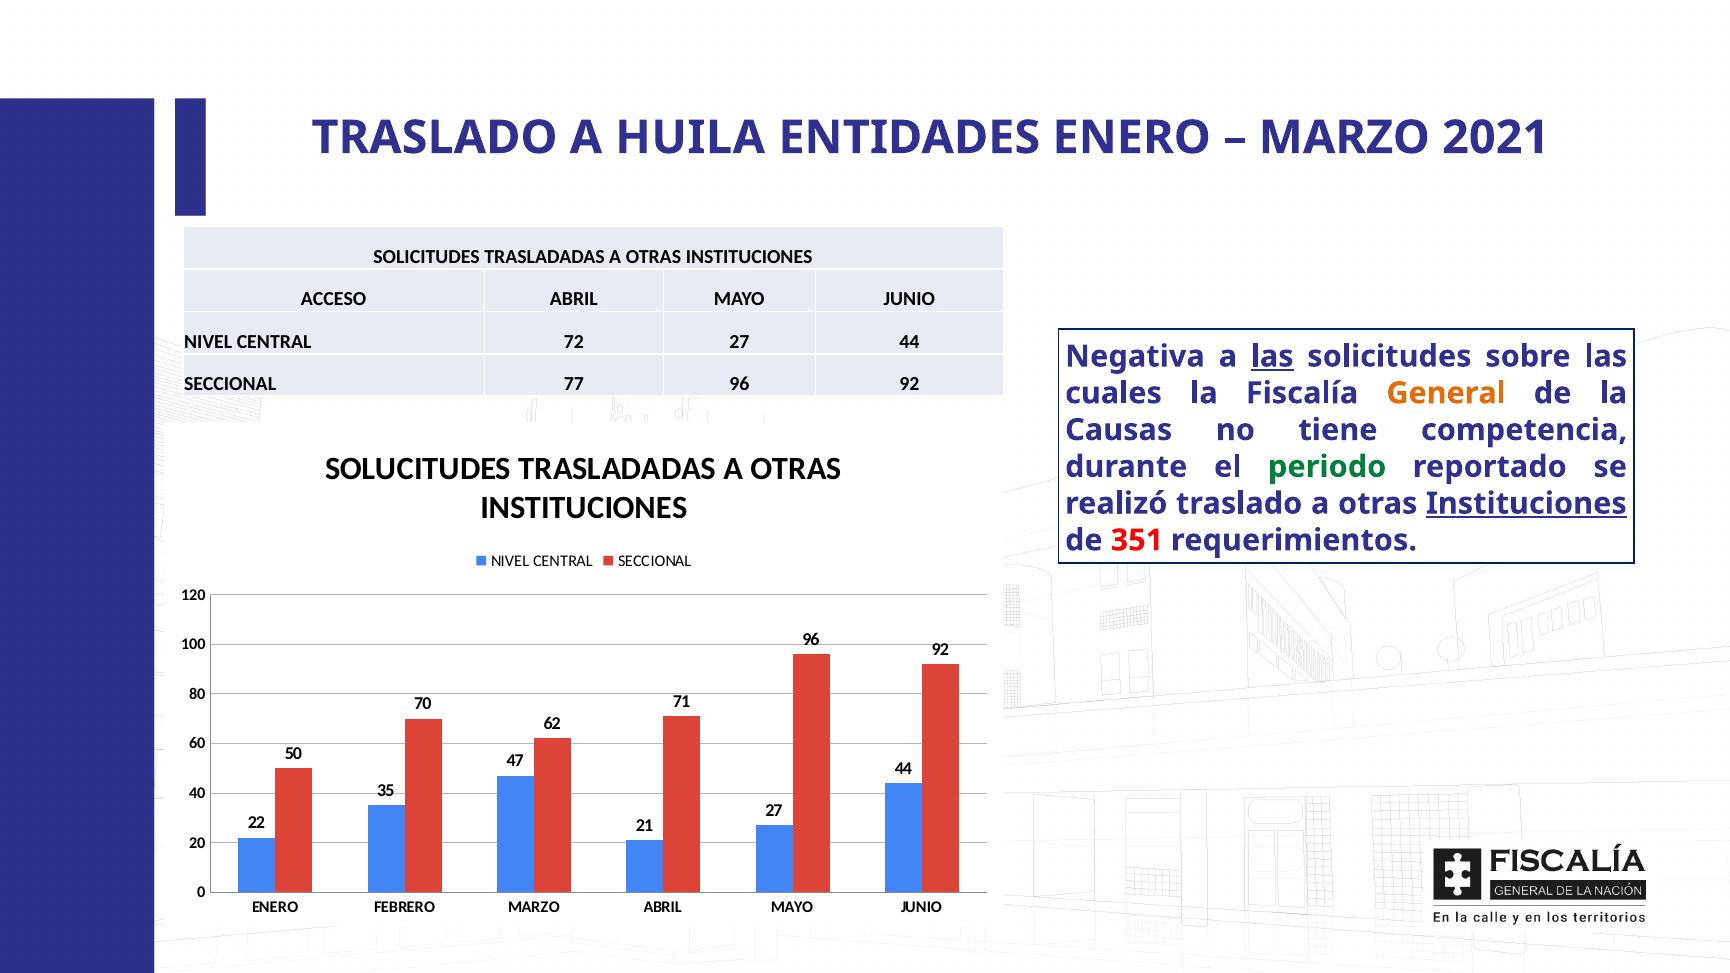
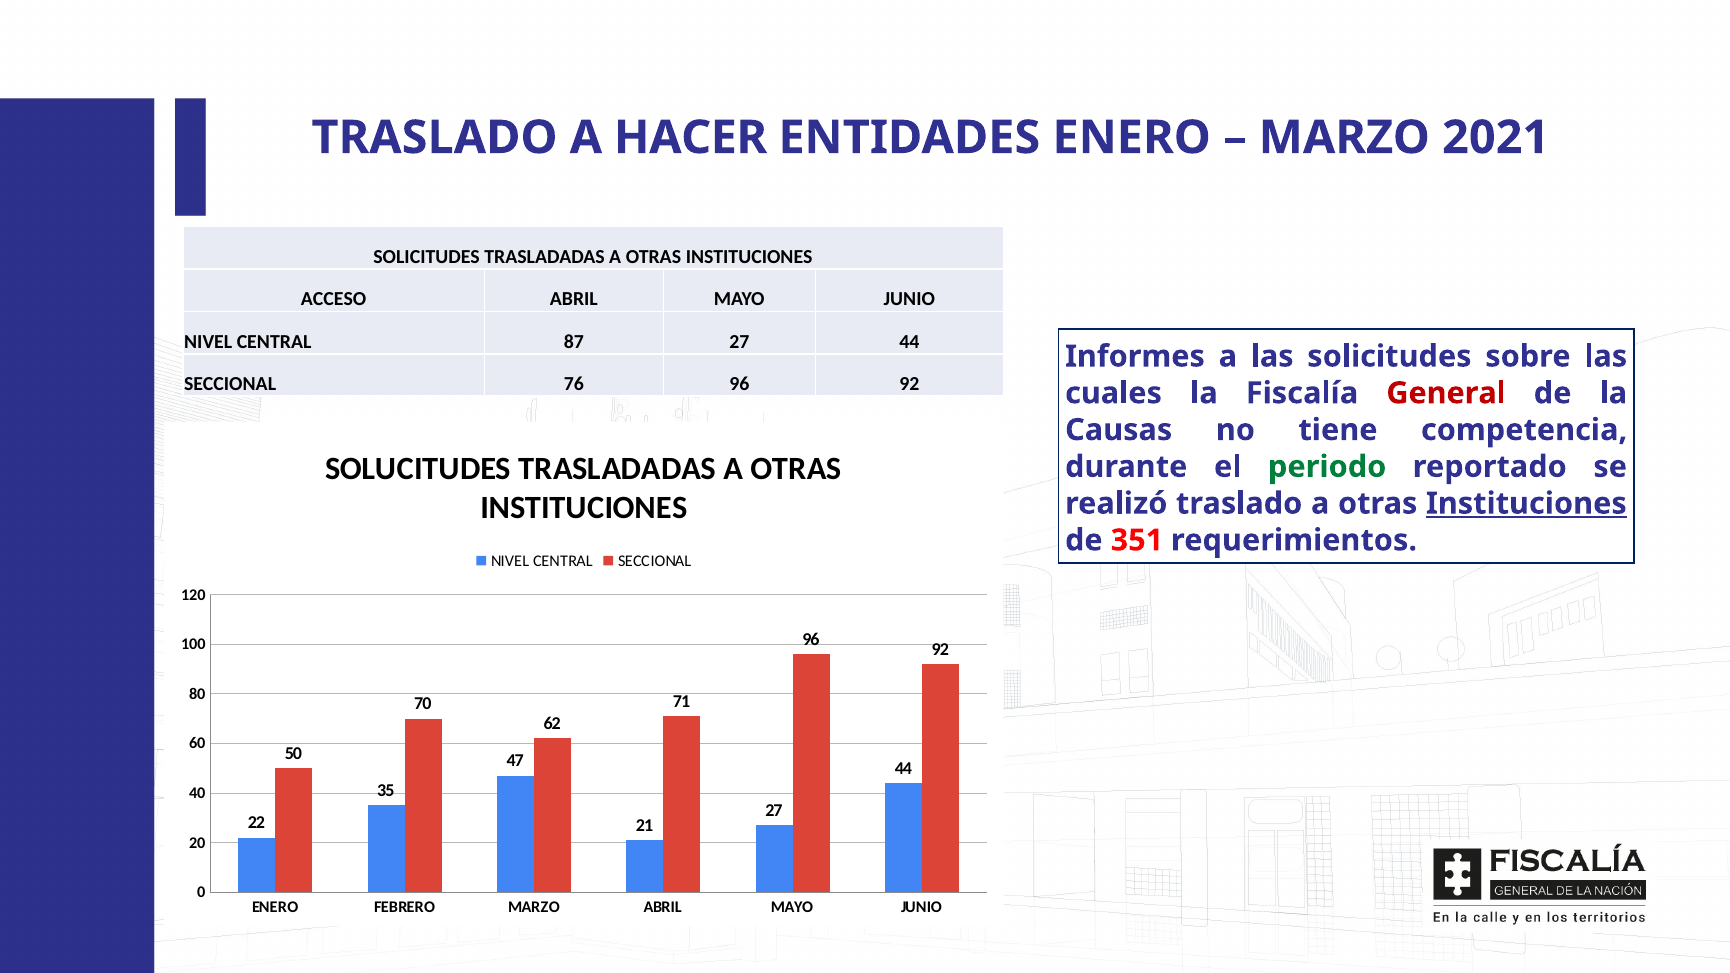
HUILA: HUILA -> HACER
72: 72 -> 87
Negativa: Negativa -> Informes
las at (1272, 356) underline: present -> none
77: 77 -> 76
General colour: orange -> red
